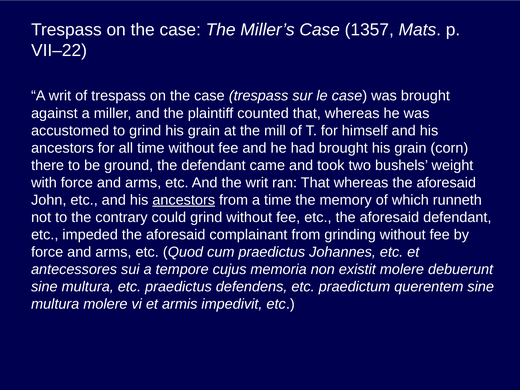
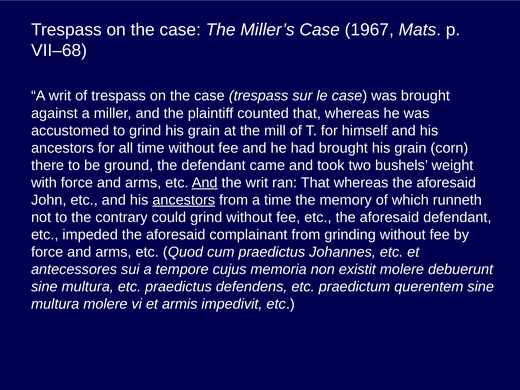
1357: 1357 -> 1967
VII–22: VII–22 -> VII–68
And at (205, 183) underline: none -> present
